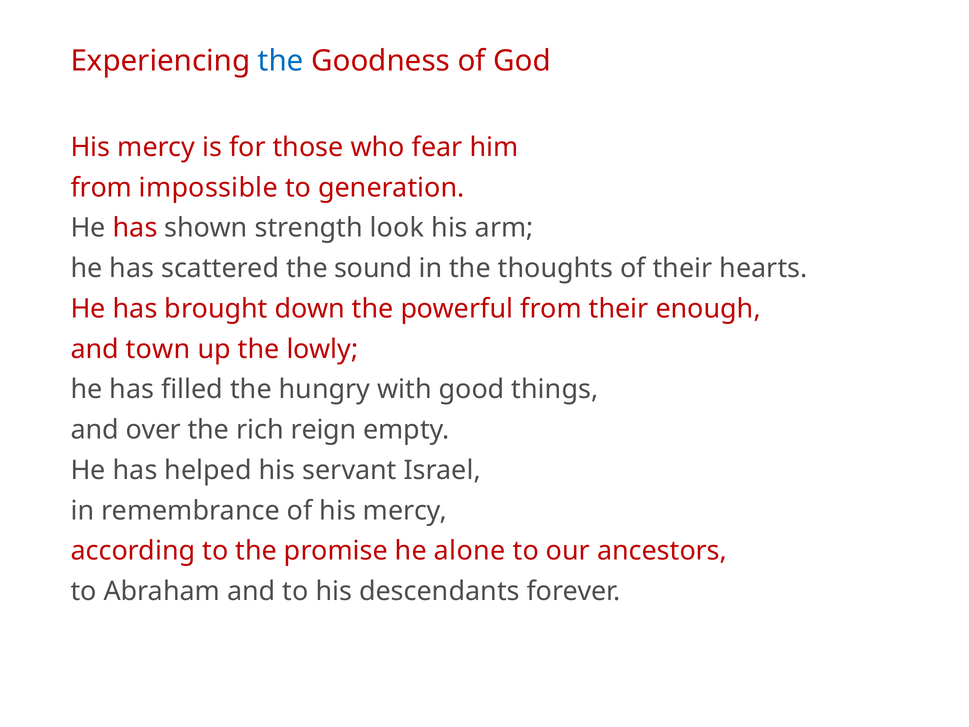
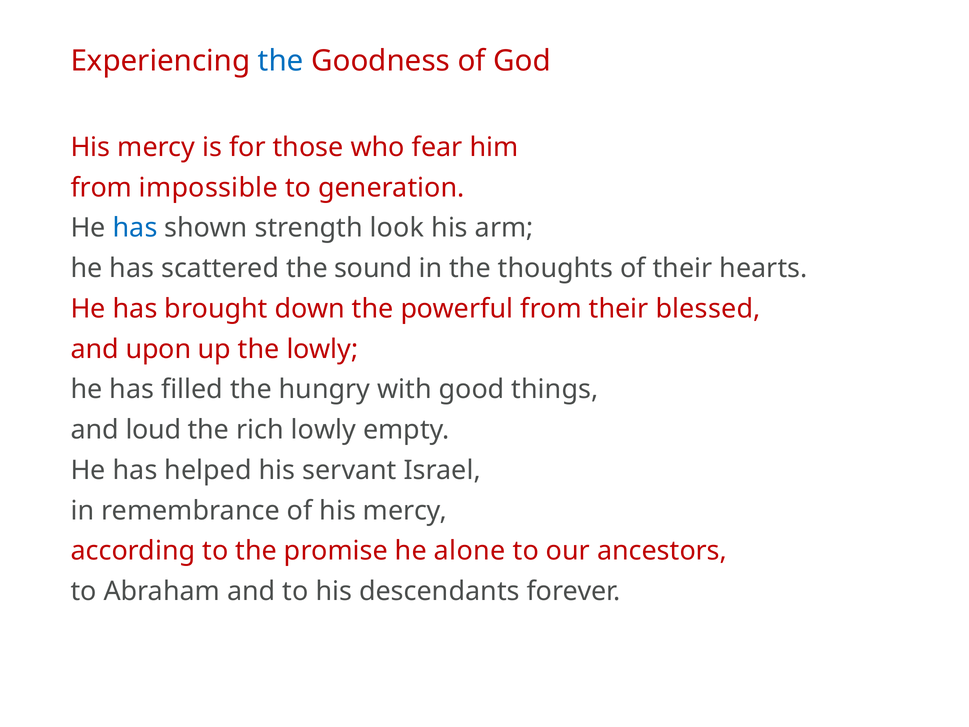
has at (135, 228) colour: red -> blue
enough: enough -> blessed
town: town -> upon
over: over -> loud
rich reign: reign -> lowly
